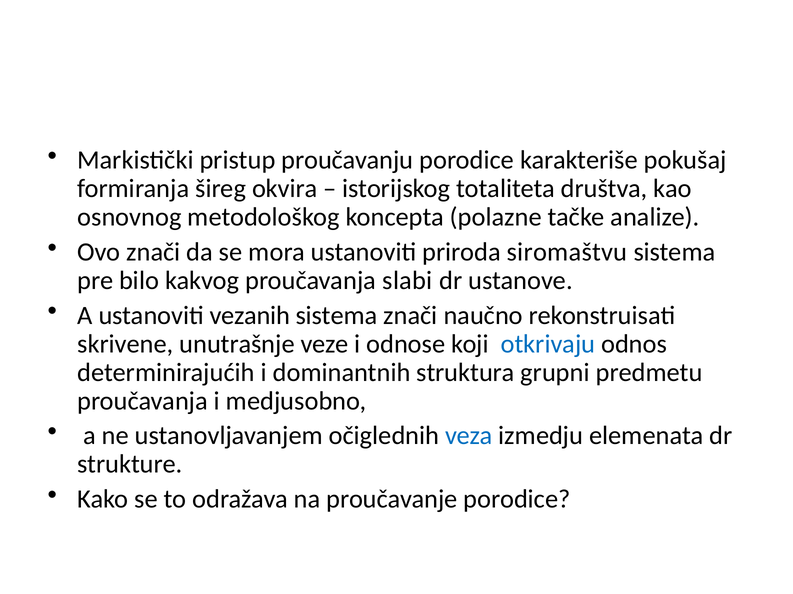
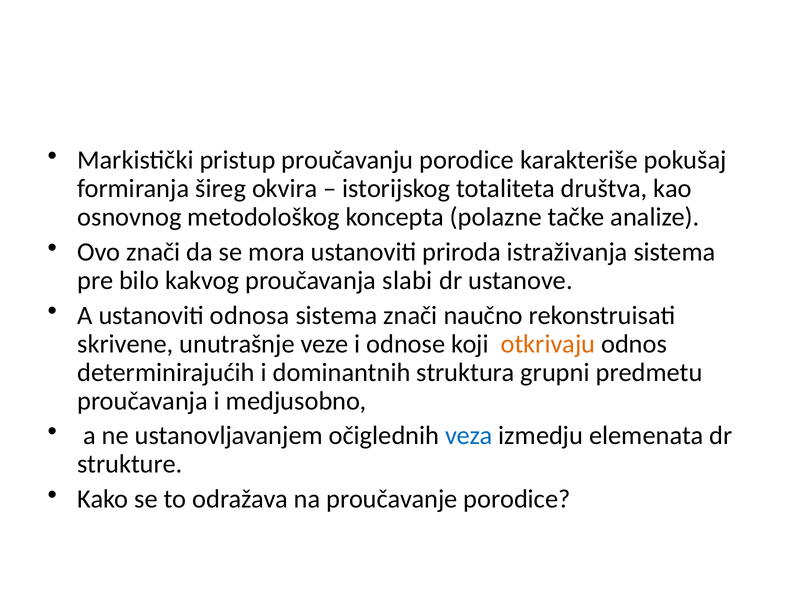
siromaštvu: siromaštvu -> istraživanja
vezanih: vezanih -> odnosa
otkrivaju colour: blue -> orange
